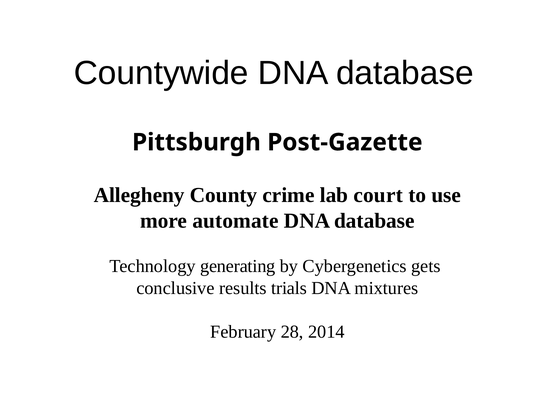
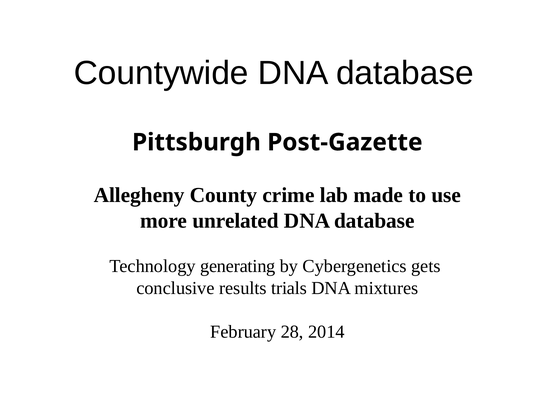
court: court -> made
automate: automate -> unrelated
